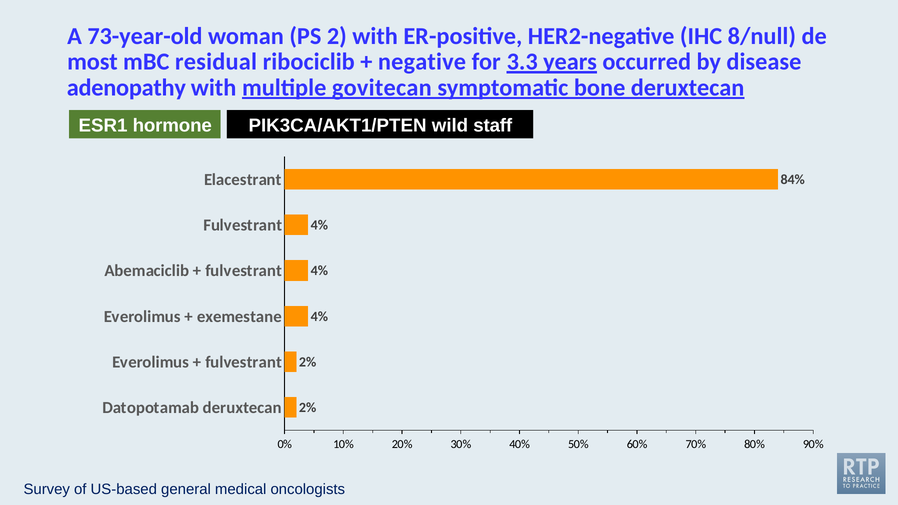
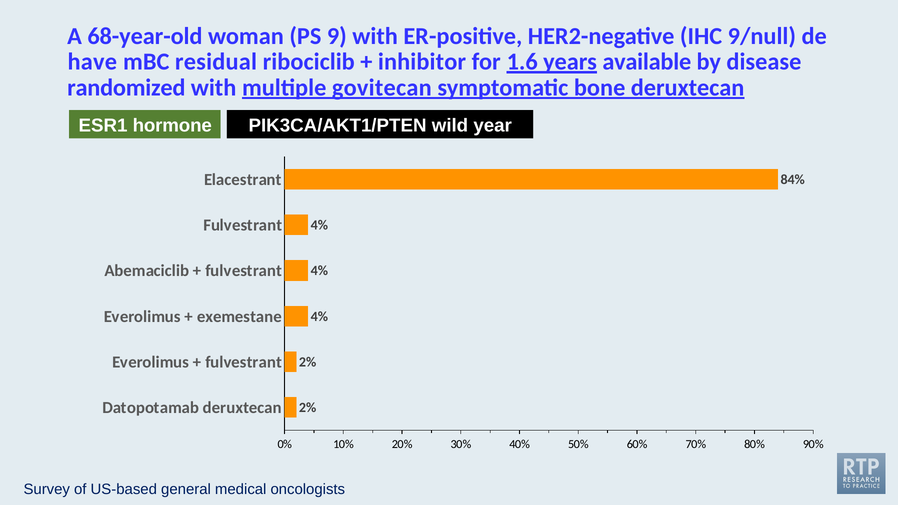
73-year-old: 73-year-old -> 68-year-old
2: 2 -> 9
8/null: 8/null -> 9/null
most: most -> have
negative: negative -> inhibitor
3.3: 3.3 -> 1.6
occurred: occurred -> available
adenopathy: adenopathy -> randomized
staff: staff -> year
